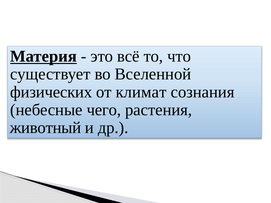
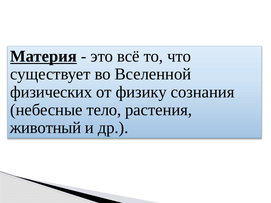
климат: климат -> физику
чего: чего -> тело
